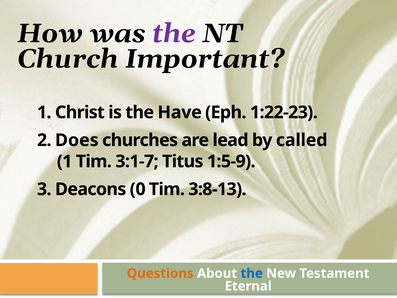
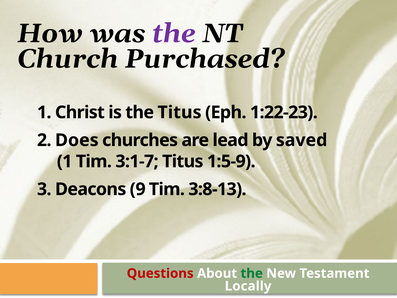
Important: Important -> Purchased
the Have: Have -> Titus
called: called -> saved
0: 0 -> 9
Questions colour: orange -> red
the at (252, 273) colour: blue -> green
Eternal: Eternal -> Locally
